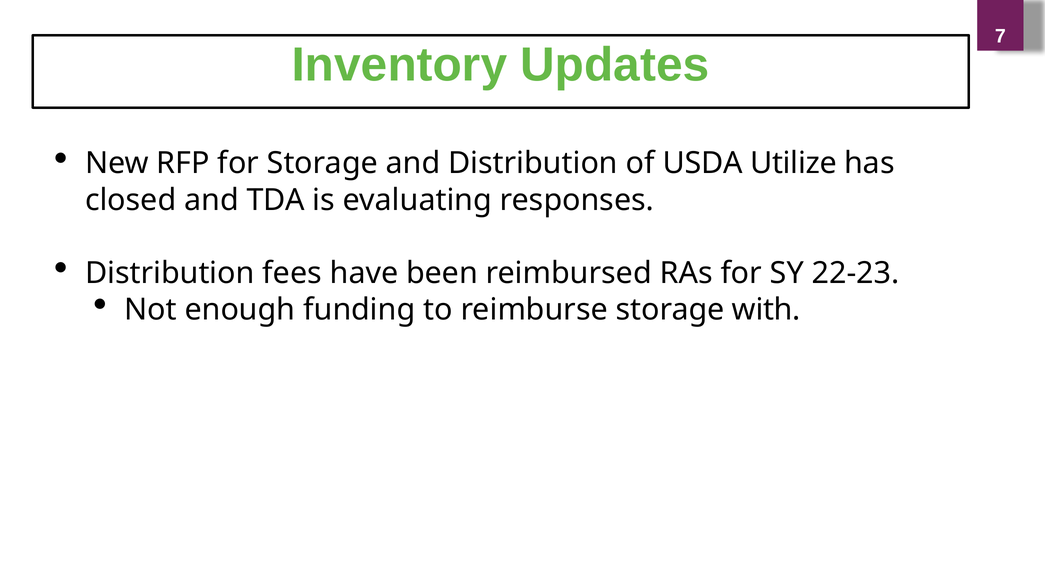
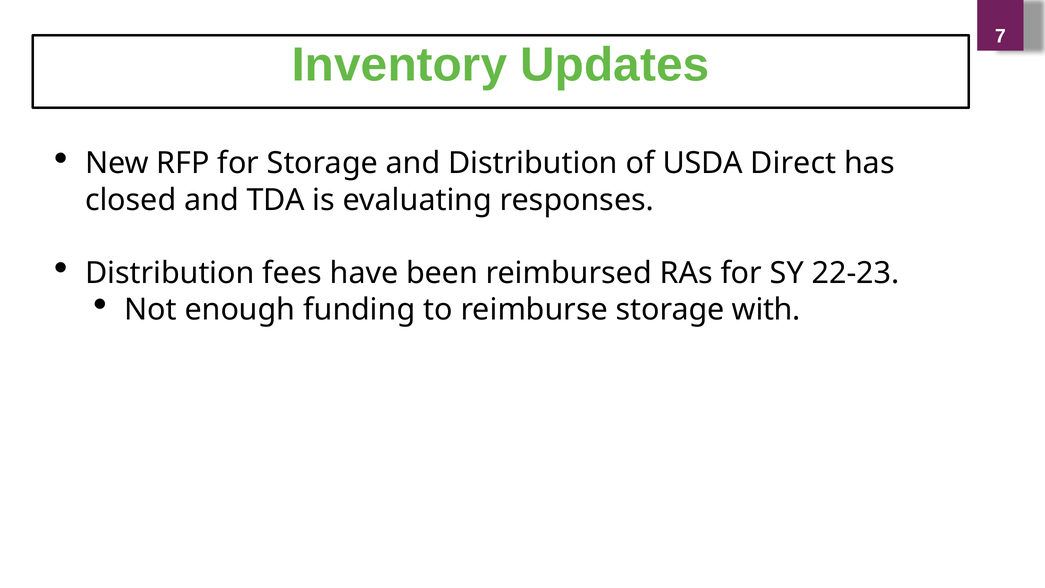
Utilize: Utilize -> Direct
